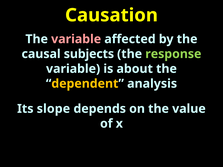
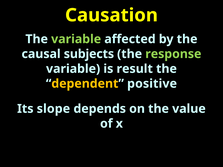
variable at (76, 39) colour: pink -> light green
about: about -> result
analysis: analysis -> positive
